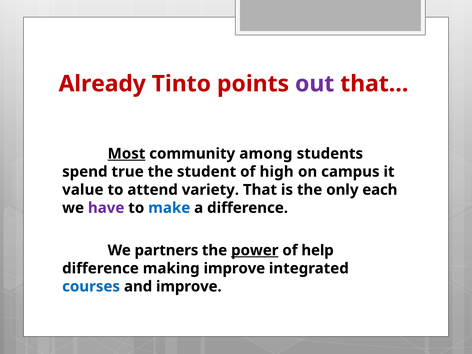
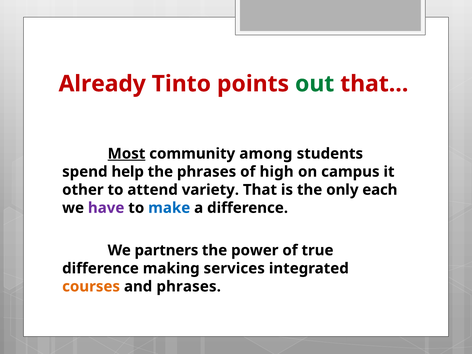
out colour: purple -> green
true: true -> help
the student: student -> phrases
value: value -> other
power underline: present -> none
help: help -> true
making improve: improve -> services
courses colour: blue -> orange
and improve: improve -> phrases
